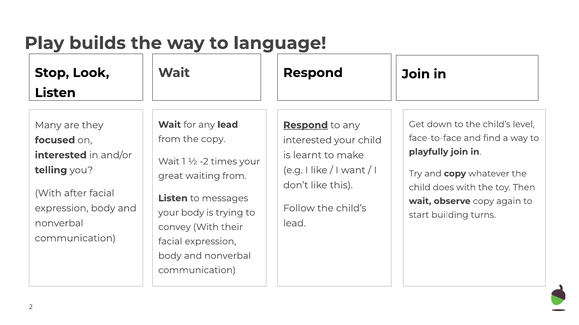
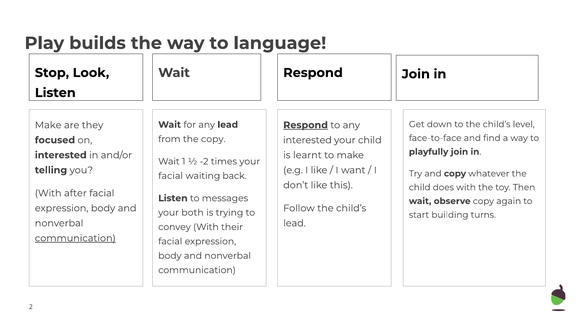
Many at (48, 125): Many -> Make
great at (171, 176): great -> facial
waiting from: from -> back
your body: body -> both
communication at (75, 239) underline: none -> present
